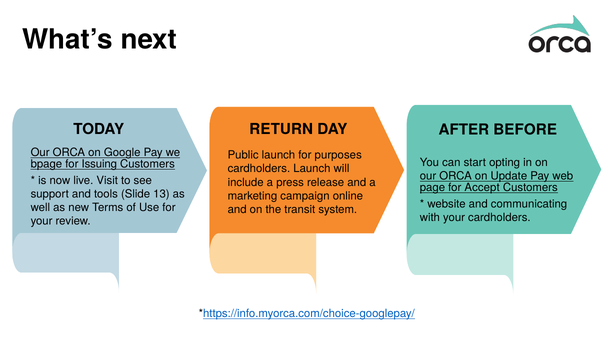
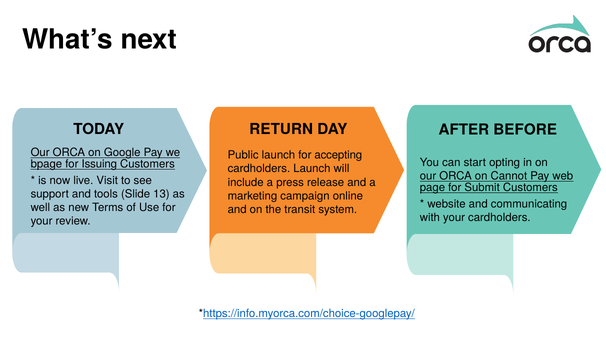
purposes: purposes -> accepting
Update: Update -> Cannot
Accept: Accept -> Submit
